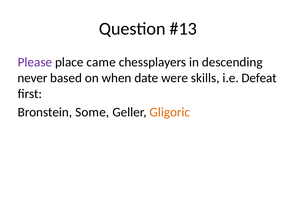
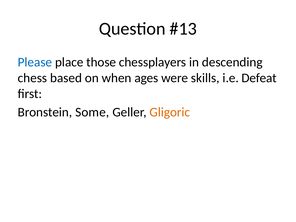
Please colour: purple -> blue
came: came -> those
never: never -> chess
date: date -> ages
